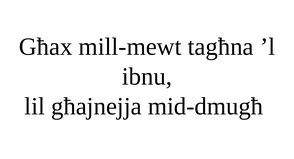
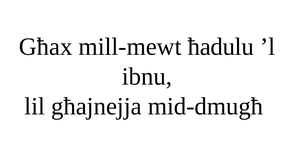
tagħna: tagħna -> ħadulu
